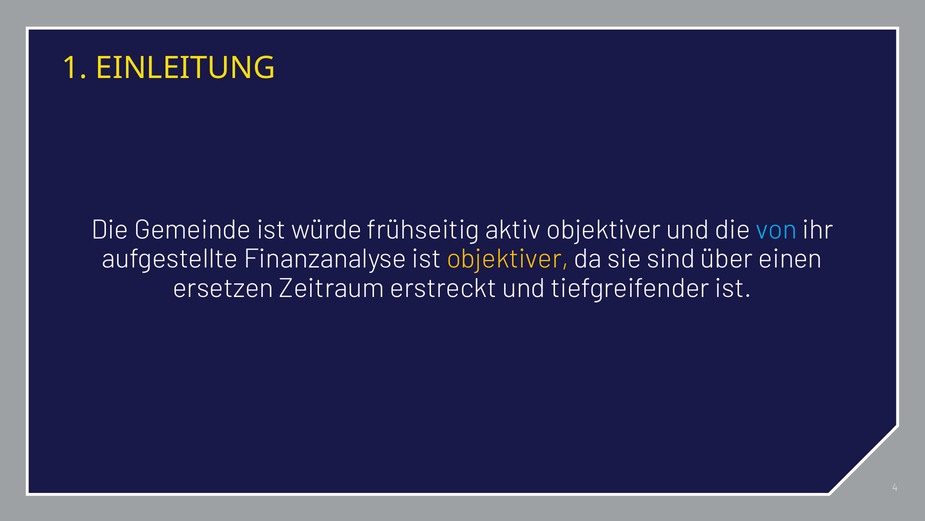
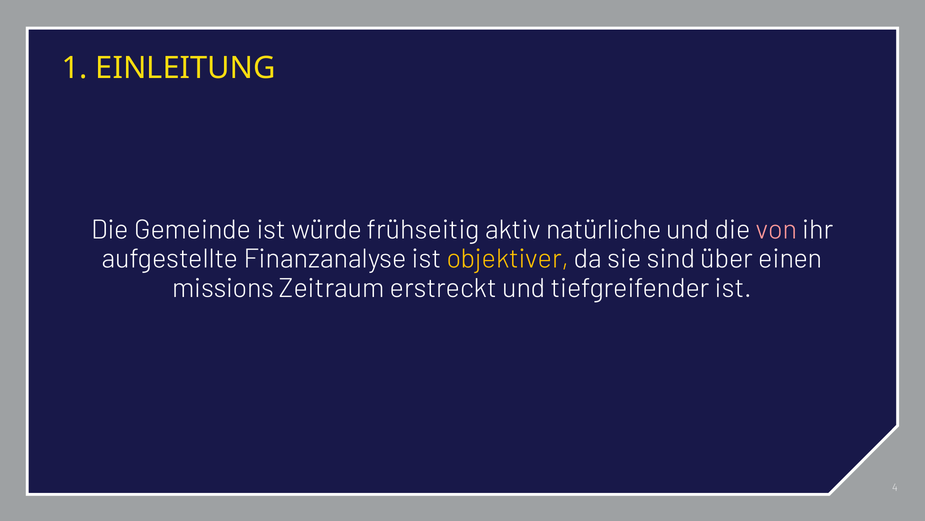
aktiv objektiver: objektiver -> natürliche
von colour: light blue -> pink
ersetzen: ersetzen -> missions
